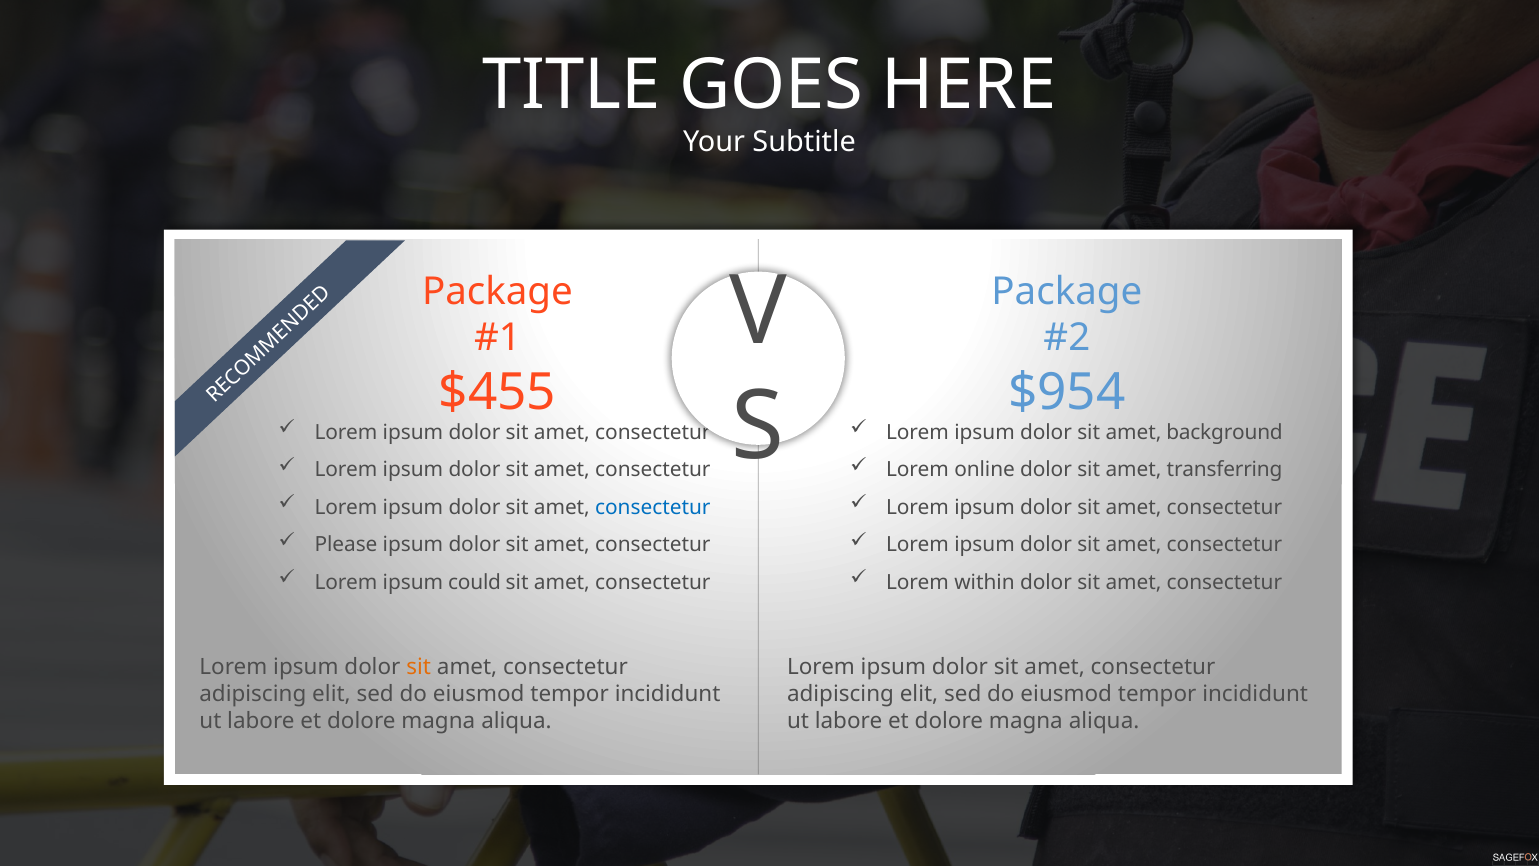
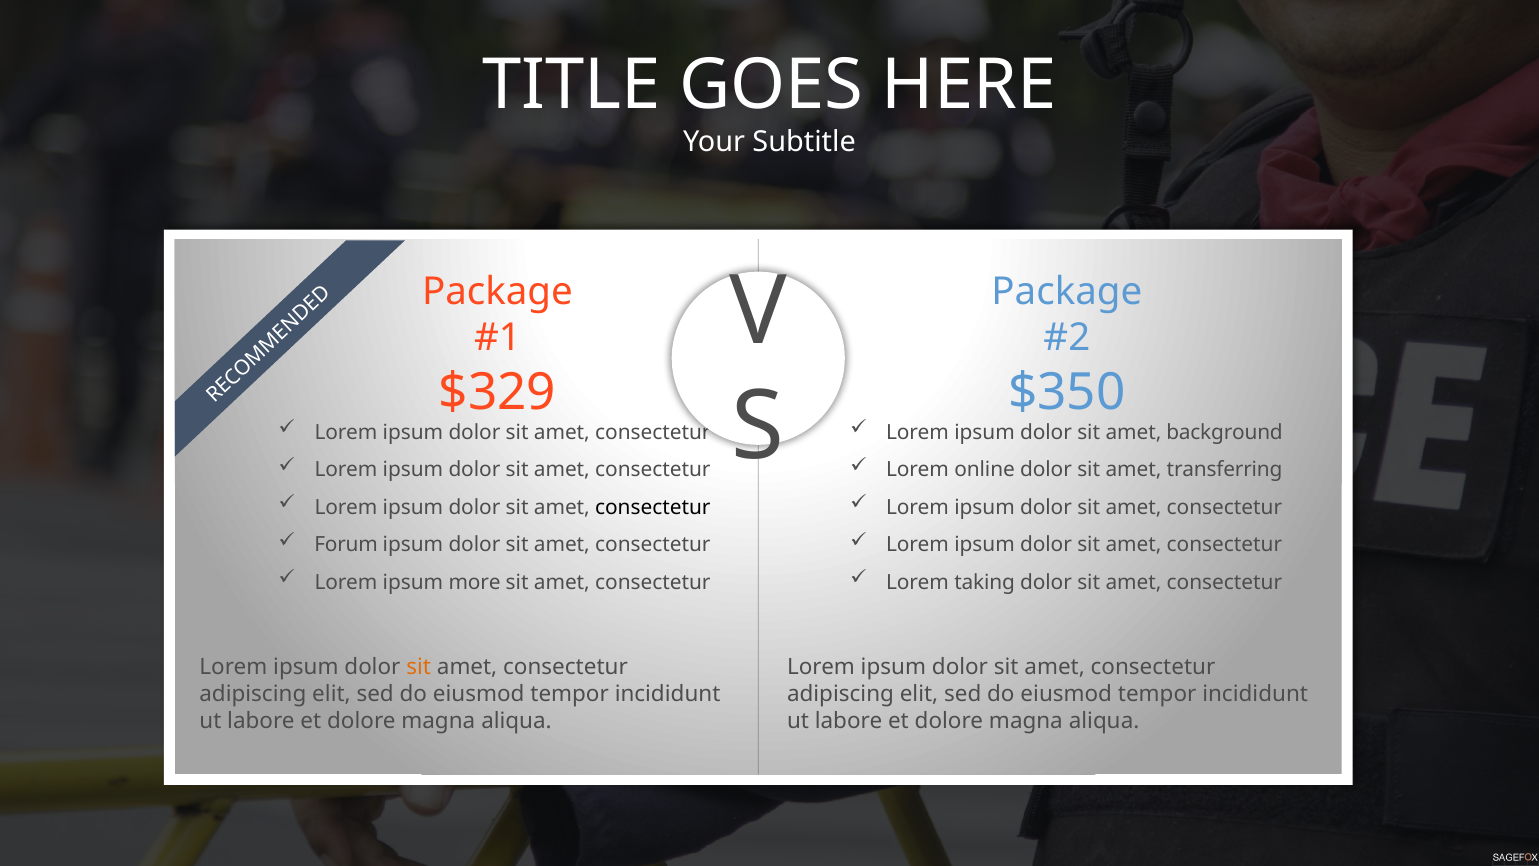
$455: $455 -> $329
$954: $954 -> $350
consectetur at (653, 507) colour: blue -> black
Please: Please -> Forum
could: could -> more
within: within -> taking
